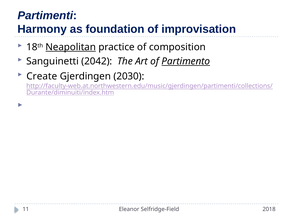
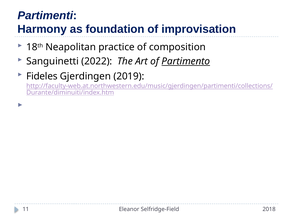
Neapolitan underline: present -> none
2042: 2042 -> 2022
Create: Create -> Fideles
2030: 2030 -> 2019
